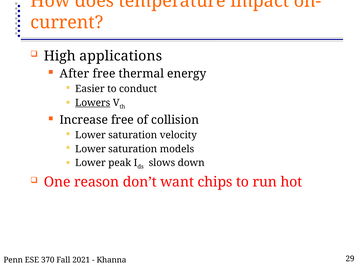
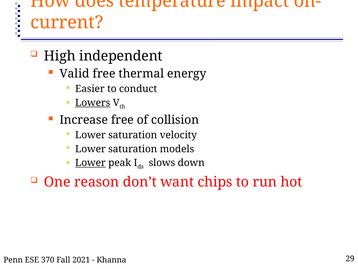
applications: applications -> independent
After: After -> Valid
Lower at (90, 163) underline: none -> present
